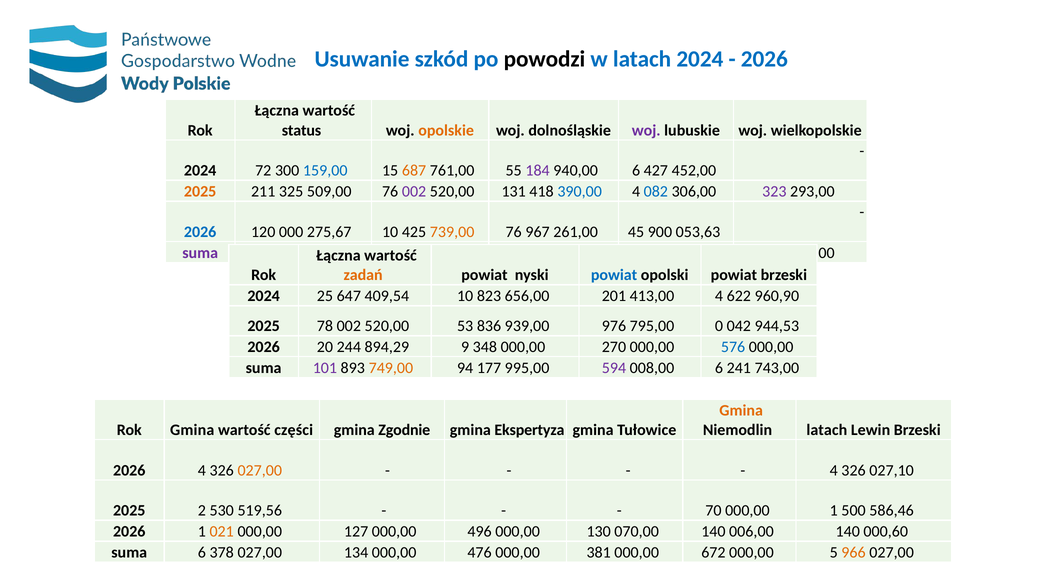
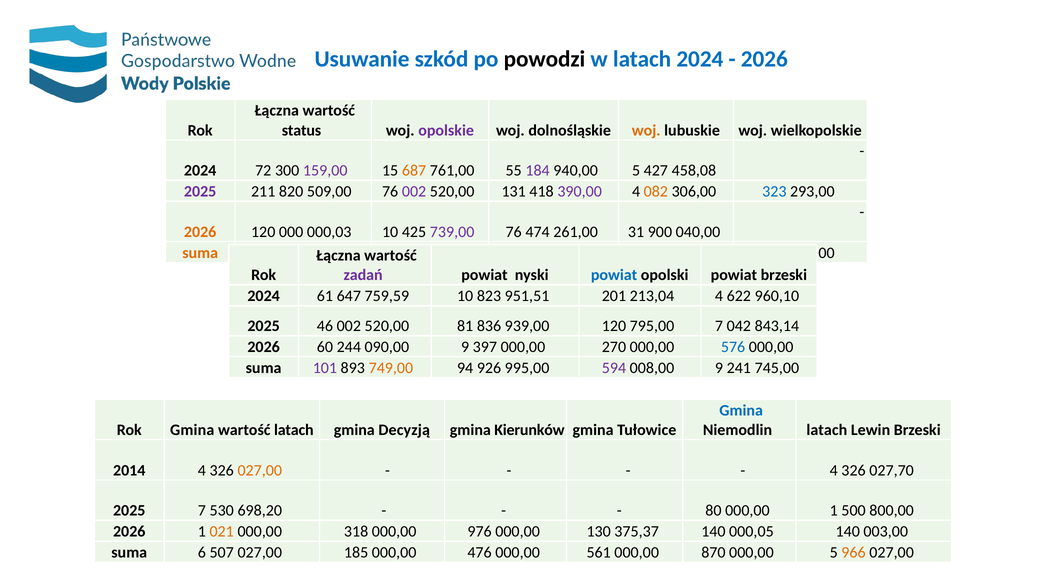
opolskie colour: orange -> purple
woj at (646, 130) colour: purple -> orange
159,00 colour: blue -> purple
940,00 6: 6 -> 5
452,00: 452,00 -> 458,08
2025 at (200, 192) colour: orange -> purple
325: 325 -> 820
390,00 colour: blue -> purple
082 colour: blue -> orange
323 at (774, 192) colour: purple -> blue
2026 at (200, 232) colour: blue -> orange
275,67: 275,67 -> 000,03
739,00 colour: orange -> purple
967: 967 -> 474
45: 45 -> 31
053,63: 053,63 -> 040,00
suma at (200, 253) colour: purple -> orange
zadań colour: orange -> purple
25: 25 -> 61
409,54: 409,54 -> 759,59
656,00: 656,00 -> 951,51
413,00: 413,00 -> 213,04
960,90: 960,90 -> 960,10
78: 78 -> 46
53: 53 -> 81
939,00 976: 976 -> 120
795,00 0: 0 -> 7
944,53: 944,53 -> 843,14
20: 20 -> 60
894,29: 894,29 -> 090,00
348: 348 -> 397
177: 177 -> 926
008,00 6: 6 -> 9
743,00: 743,00 -> 745,00
Gmina at (741, 411) colour: orange -> blue
wartość części: części -> latach
Zgodnie: Zgodnie -> Decyzją
Ekspertyza: Ekspertyza -> Kierunków
2026 at (129, 471): 2026 -> 2014
027,10: 027,10 -> 027,70
2025 2: 2 -> 7
519,56: 519,56 -> 698,20
70: 70 -> 80
586,46: 586,46 -> 800,00
127: 127 -> 318
496: 496 -> 976
070,00: 070,00 -> 375,37
006,00: 006,00 -> 000,05
000,60: 000,60 -> 003,00
378: 378 -> 507
134: 134 -> 185
381: 381 -> 561
672: 672 -> 870
